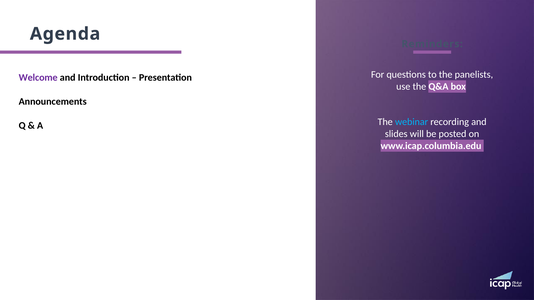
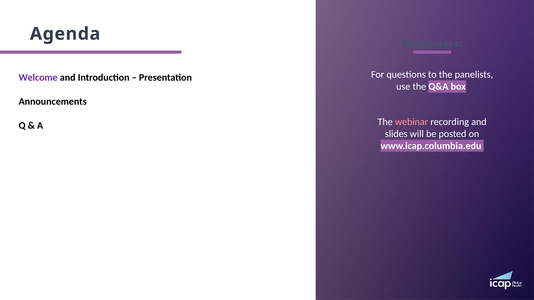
webinar colour: light blue -> pink
